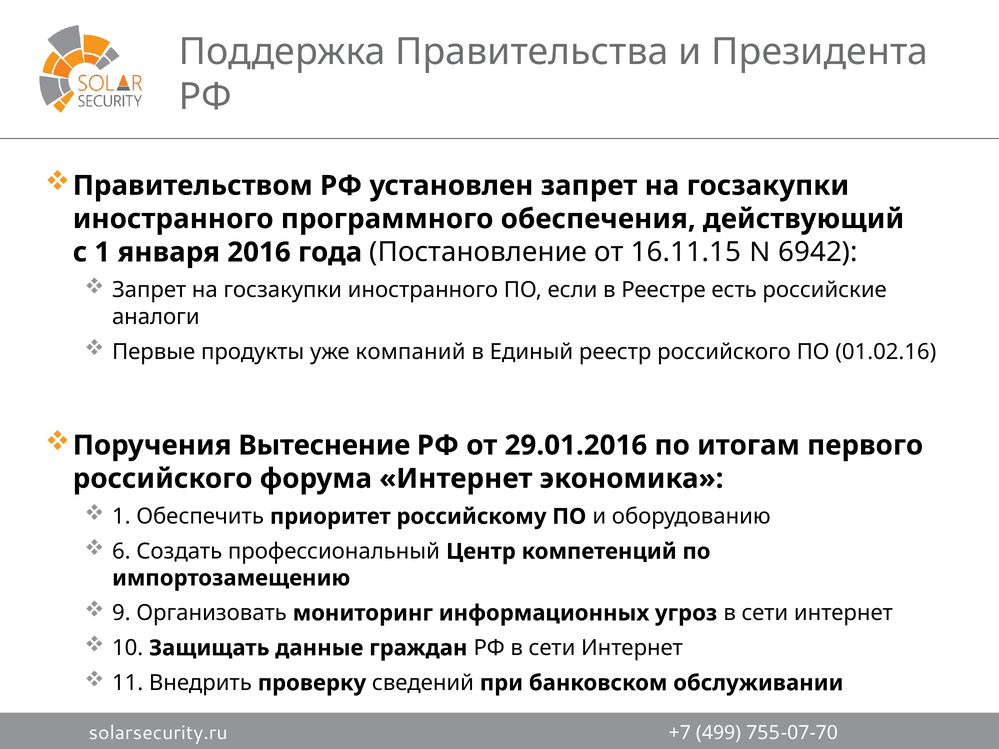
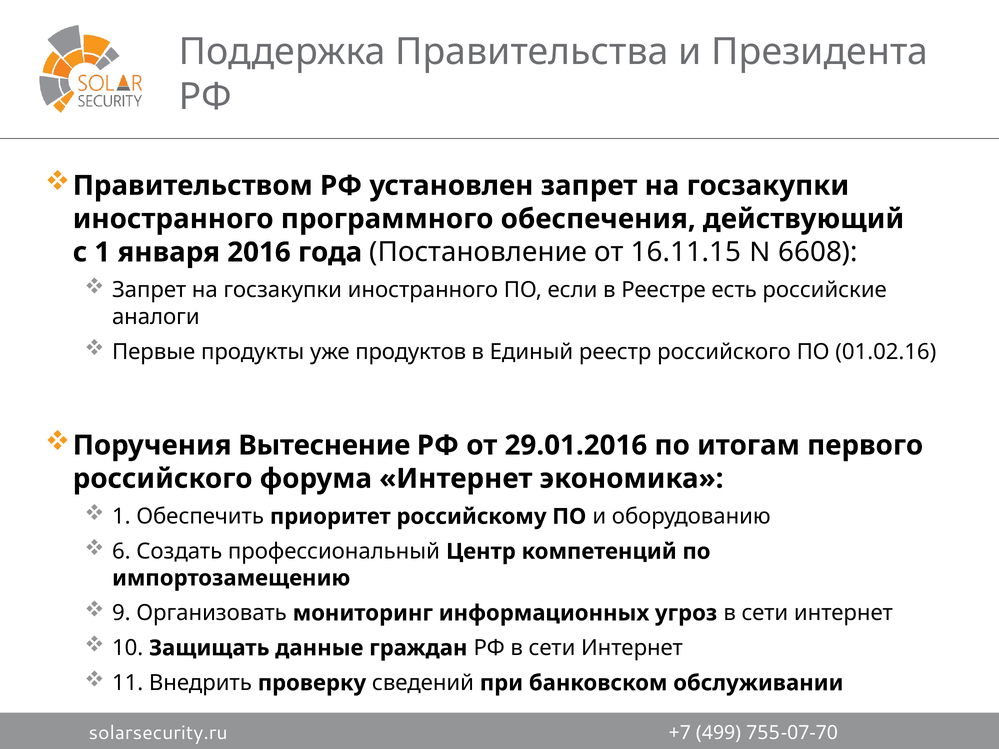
6942: 6942 -> 6608
компаний: компаний -> продуктов
